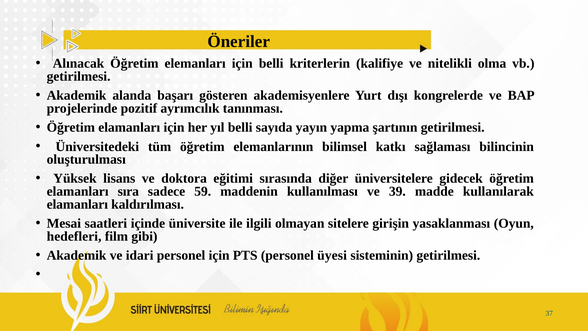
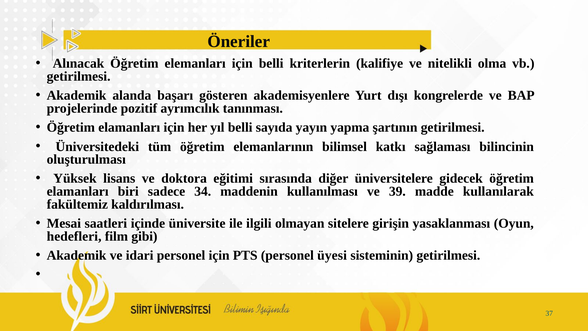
sıra: sıra -> biri
59: 59 -> 34
elamanları at (77, 204): elamanları -> fakültemiz
